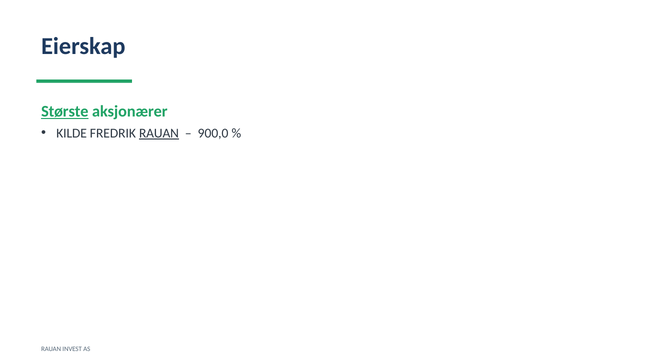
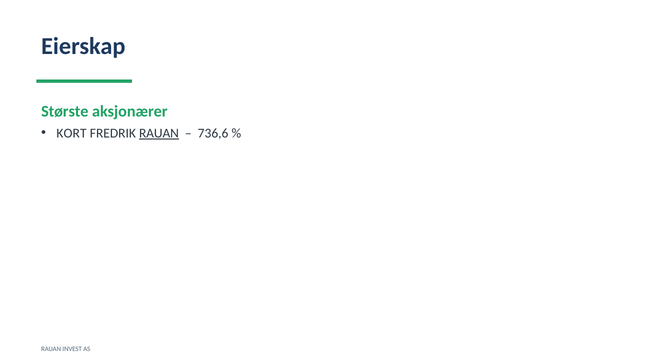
Største underline: present -> none
KILDE: KILDE -> KORT
900,0: 900,0 -> 736,6
